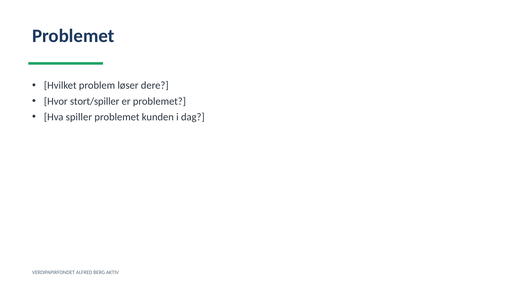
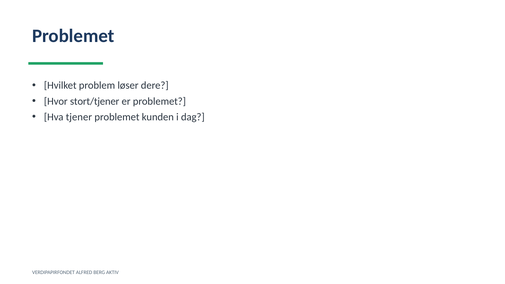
stort/spiller: stort/spiller -> stort/tjener
spiller: spiller -> tjener
